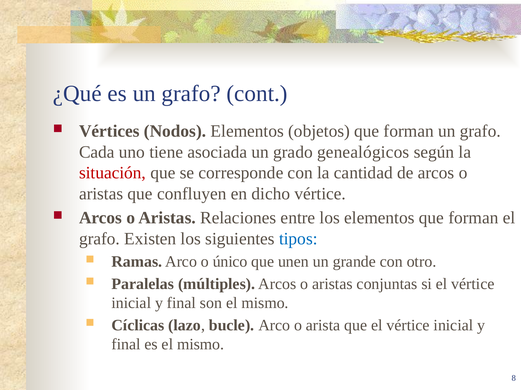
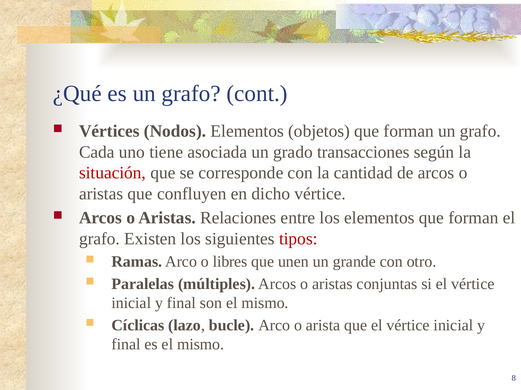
genealógicos: genealógicos -> transacciones
tipos colour: blue -> red
único: único -> libres
